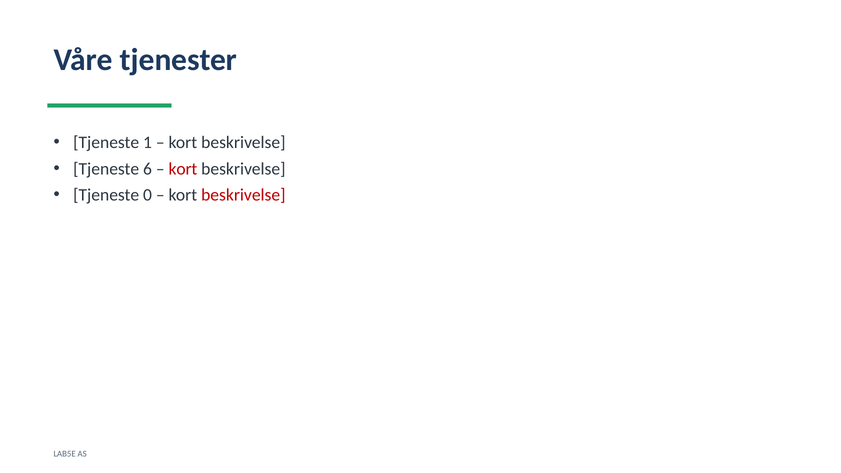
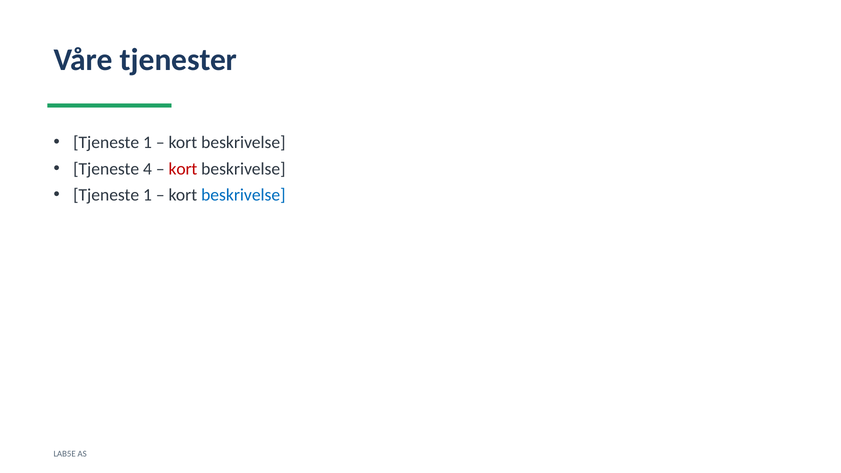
6: 6 -> 4
0 at (147, 195): 0 -> 1
beskrivelse at (243, 195) colour: red -> blue
